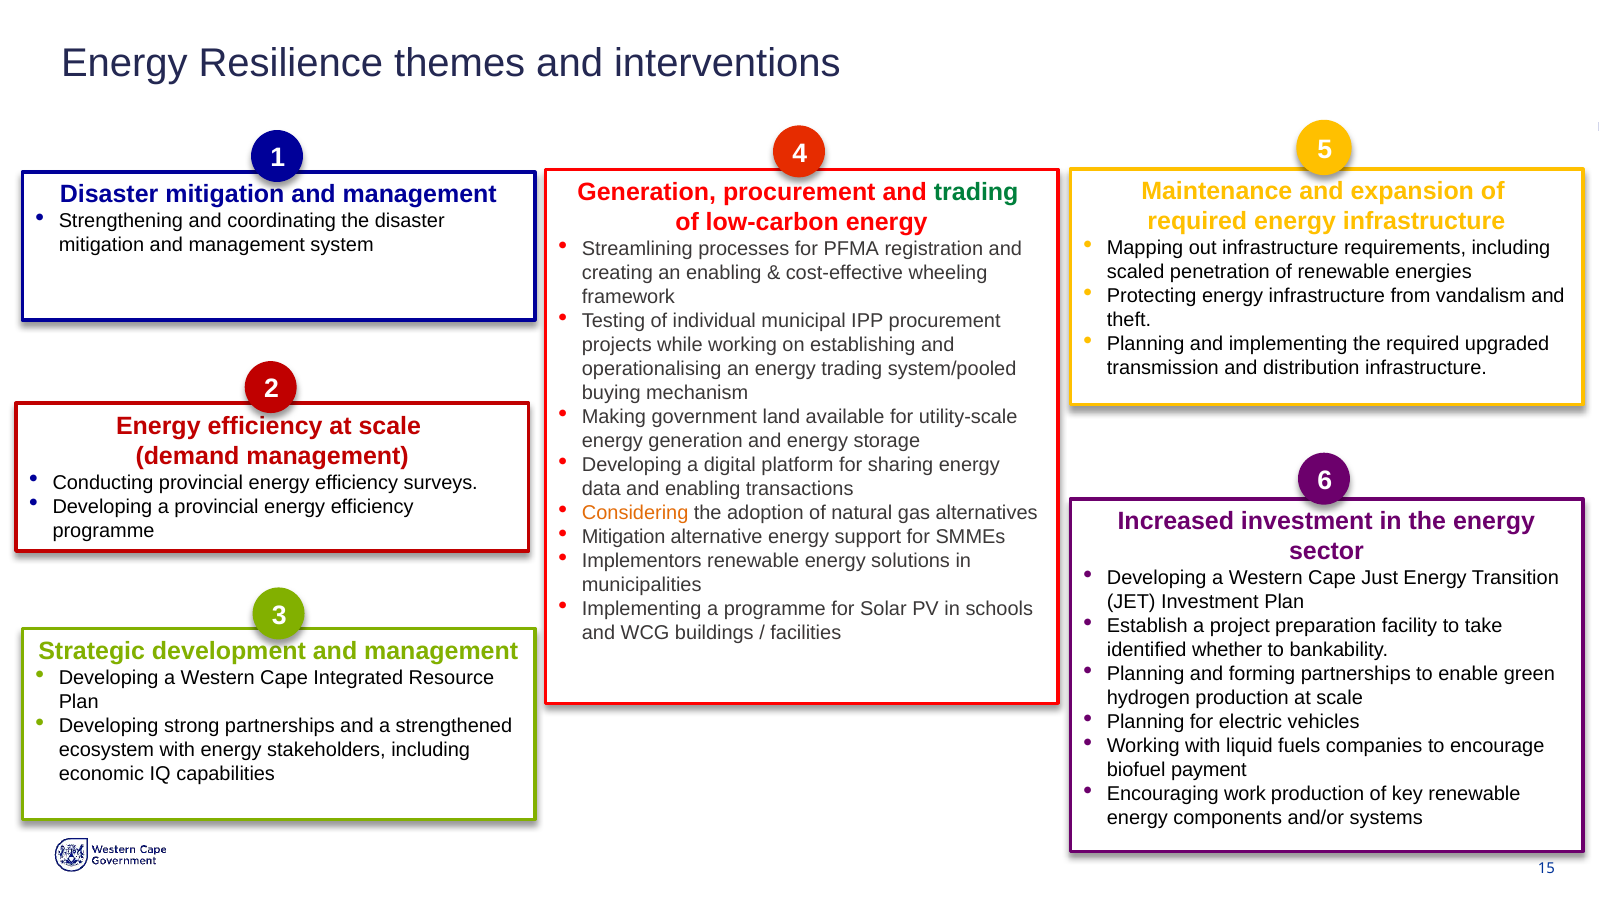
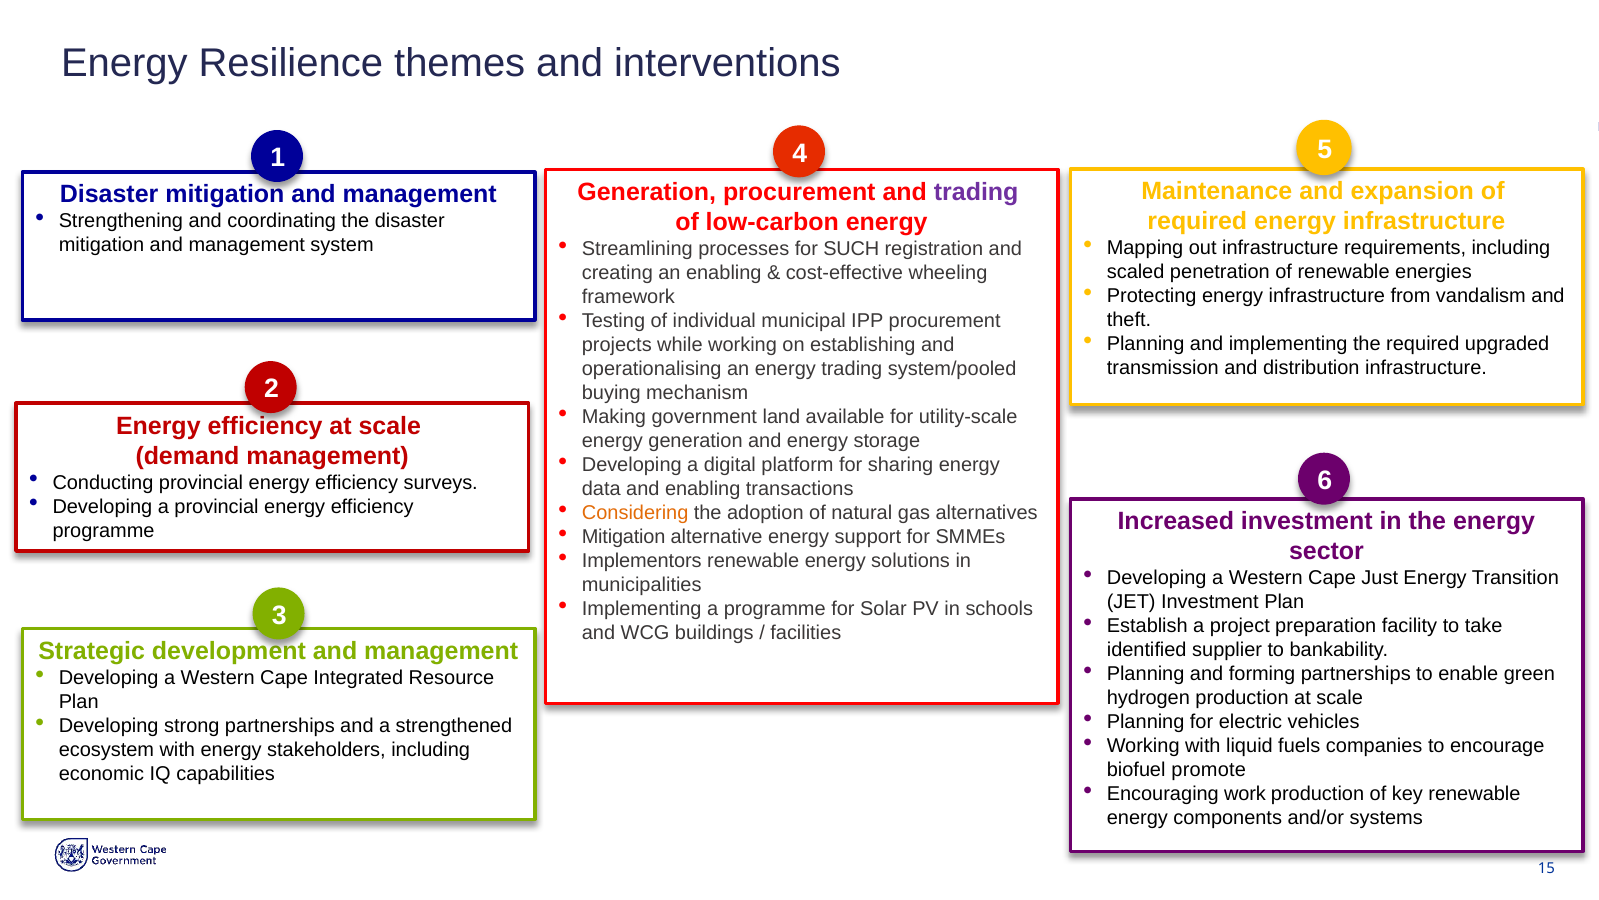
trading at (976, 192) colour: green -> purple
PFMA: PFMA -> SUCH
whether: whether -> supplier
payment: payment -> promote
